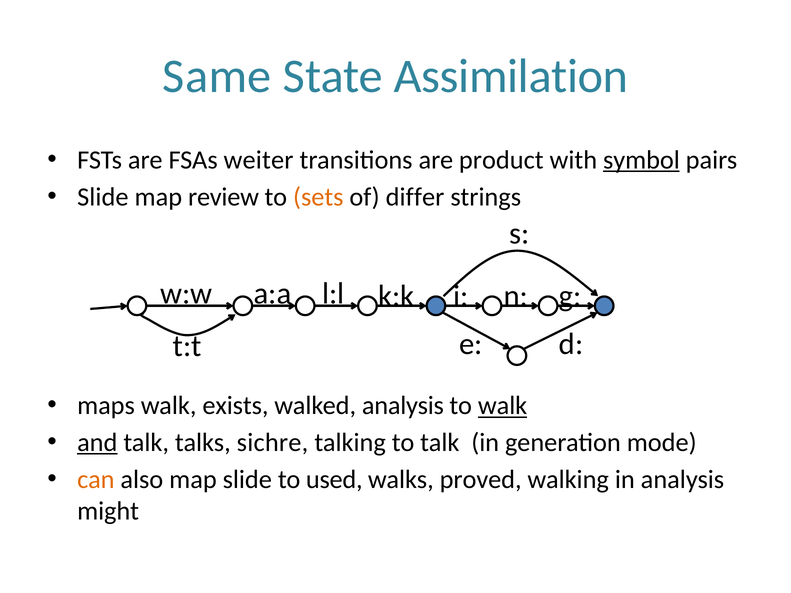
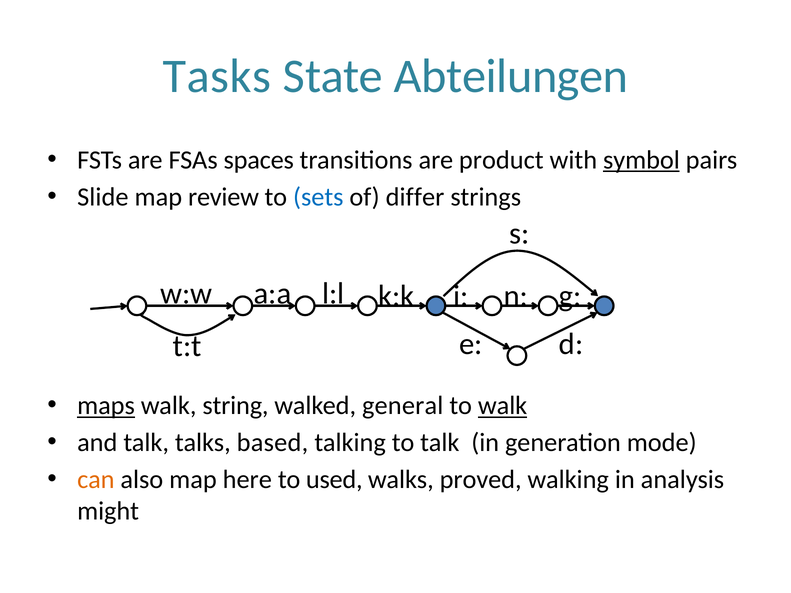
Same: Same -> Tasks
Assimilation: Assimilation -> Abteilungen
weiter: weiter -> spaces
sets colour: orange -> blue
maps underline: none -> present
exists: exists -> string
walked analysis: analysis -> general
and underline: present -> none
sichre: sichre -> based
map slide: slide -> here
